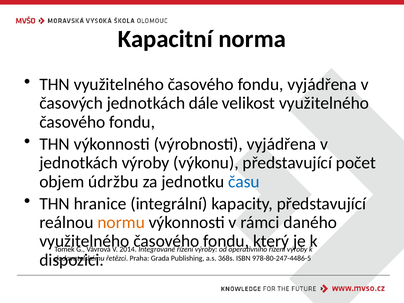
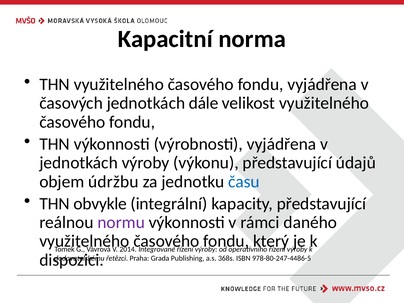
počet: počet -> údajů
hranice: hranice -> obvykle
normu colour: orange -> purple
